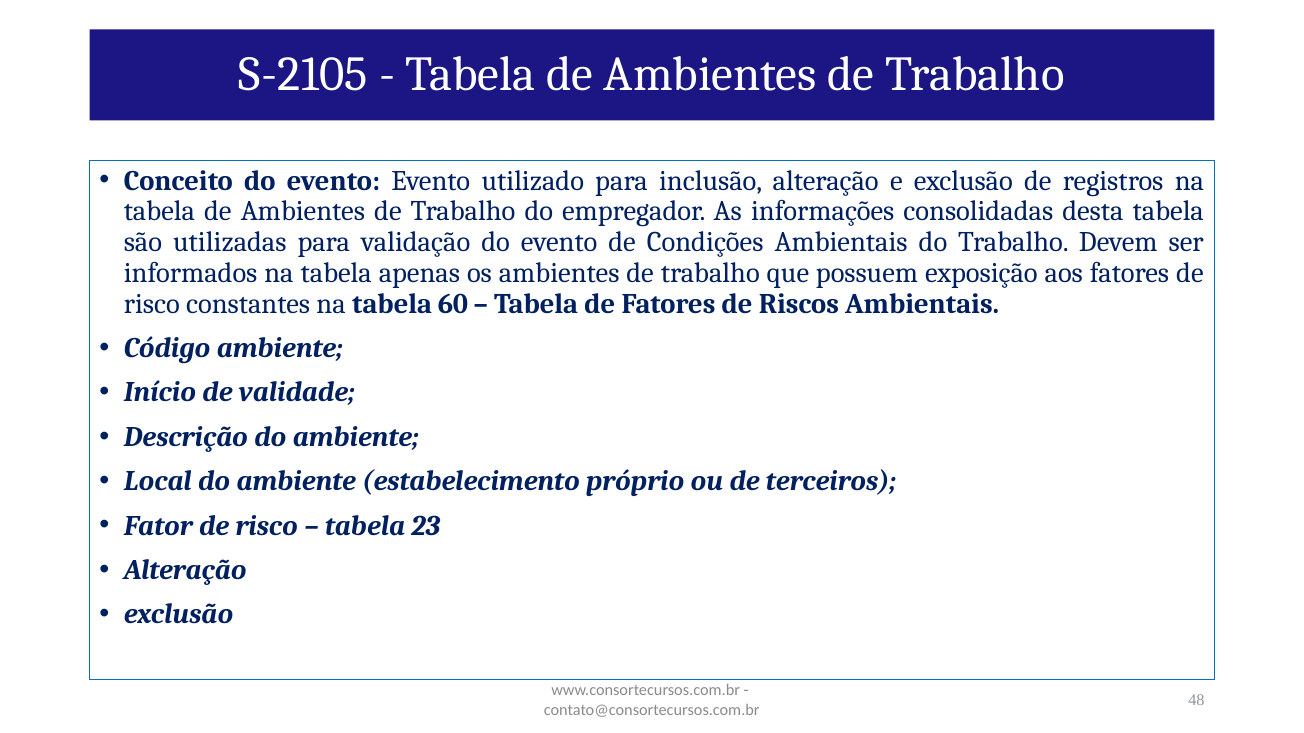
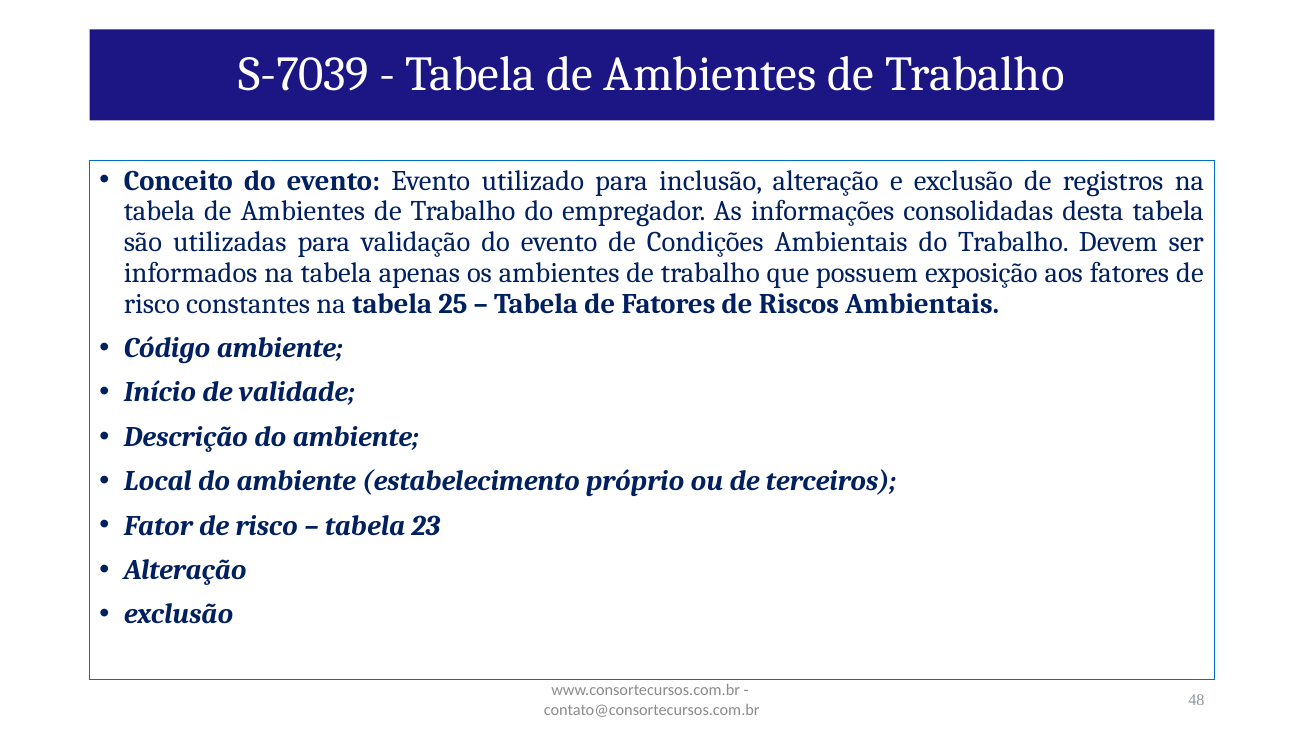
S-2105: S-2105 -> S-7039
60: 60 -> 25
